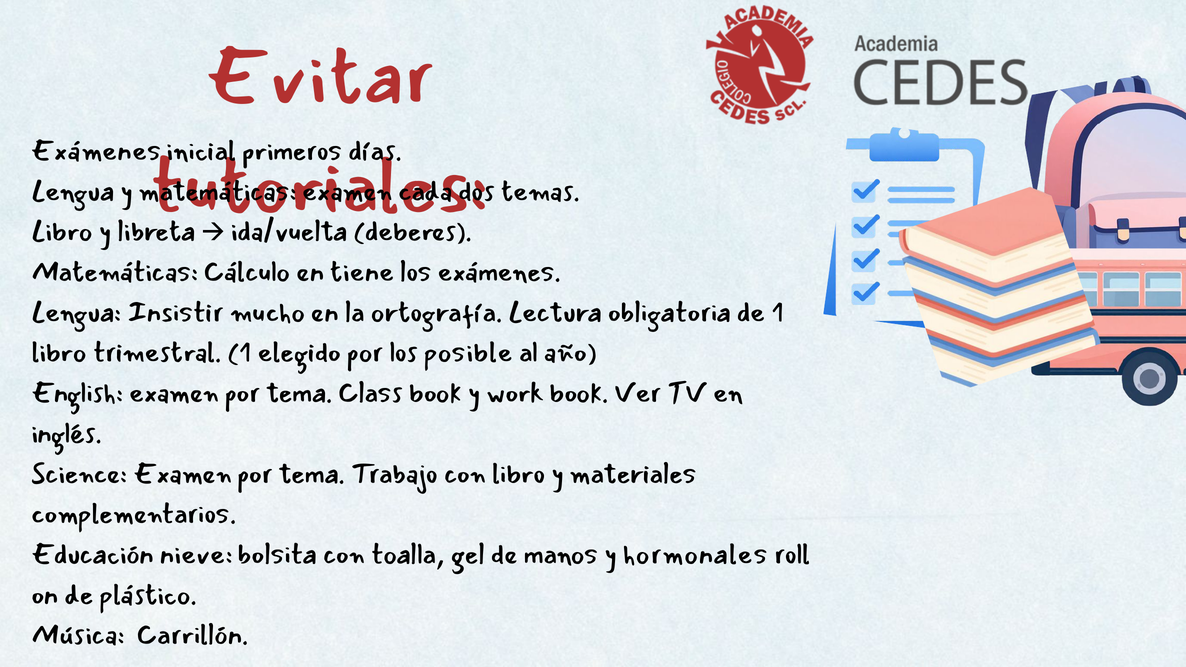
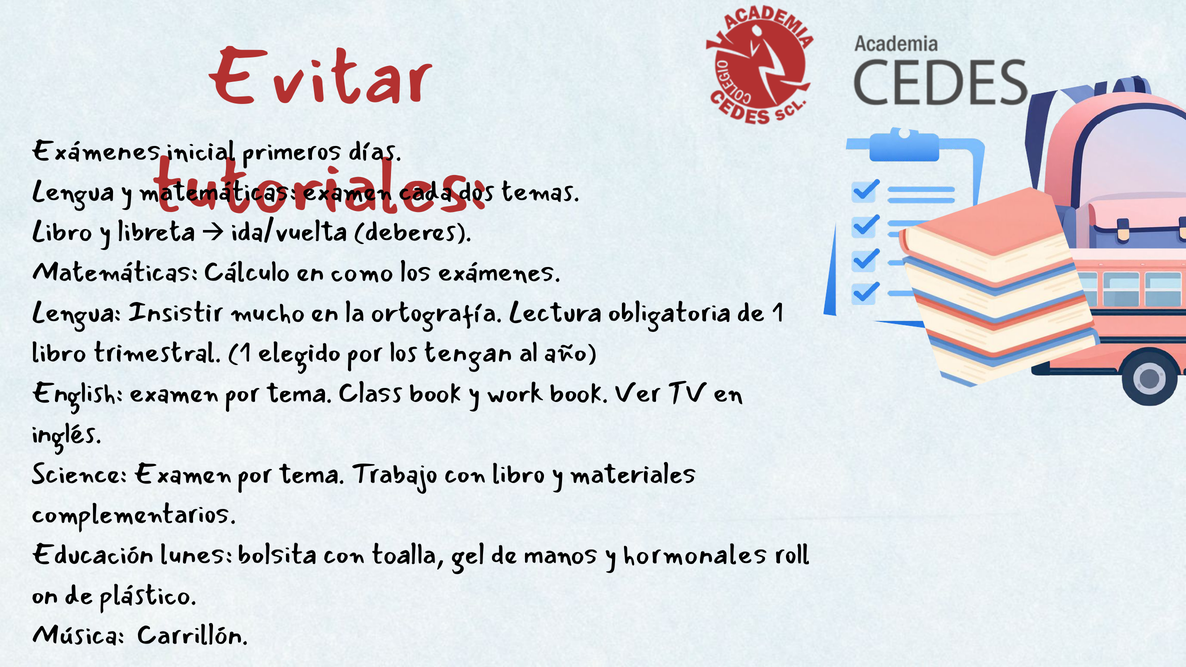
tiene: tiene -> como
posible: posible -> tengan
nieve: nieve -> lunes
